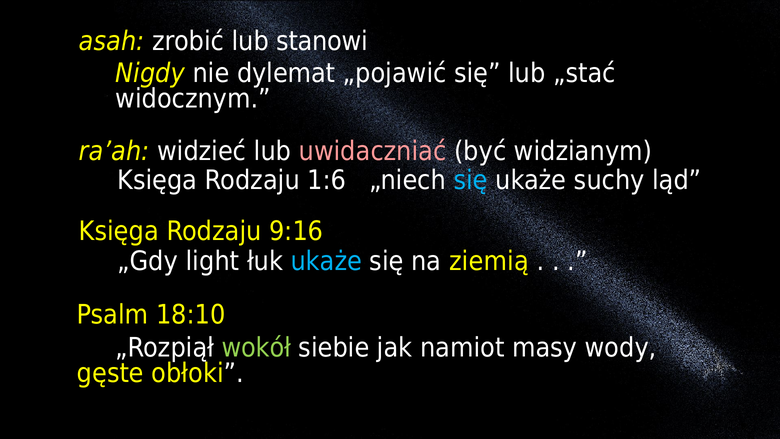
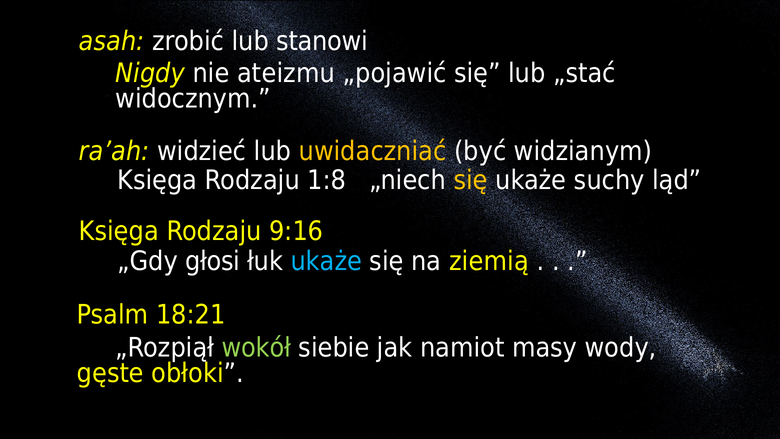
dylemat: dylemat -> ateizmu
uwidaczniać colour: pink -> yellow
1:6: 1:6 -> 1:8
się at (471, 180) colour: light blue -> yellow
light: light -> głosi
18:10: 18:10 -> 18:21
